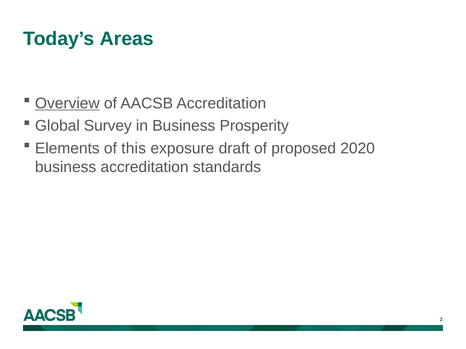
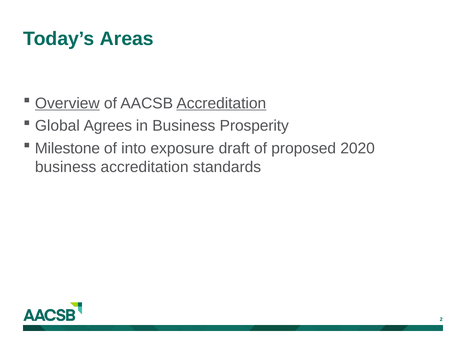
Accreditation at (221, 103) underline: none -> present
Survey: Survey -> Agrees
Elements: Elements -> Milestone
this: this -> into
